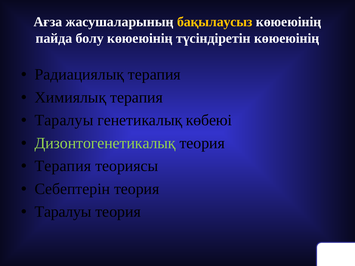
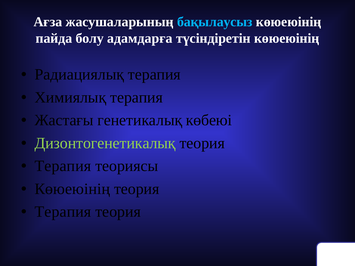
бақылаусыз colour: yellow -> light blue
болу көюеюінің: көюеюінің -> адамдарға
Таралуы at (64, 120): Таралуы -> Жастағы
Себептерін at (72, 189): Себептерін -> Көюеюінің
Таралуы at (63, 212): Таралуы -> Терапия
